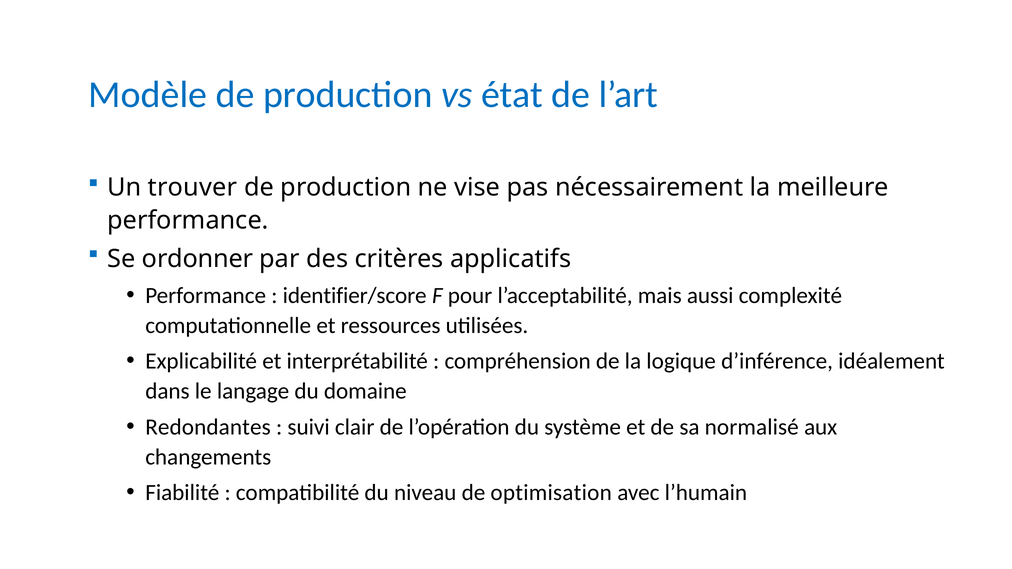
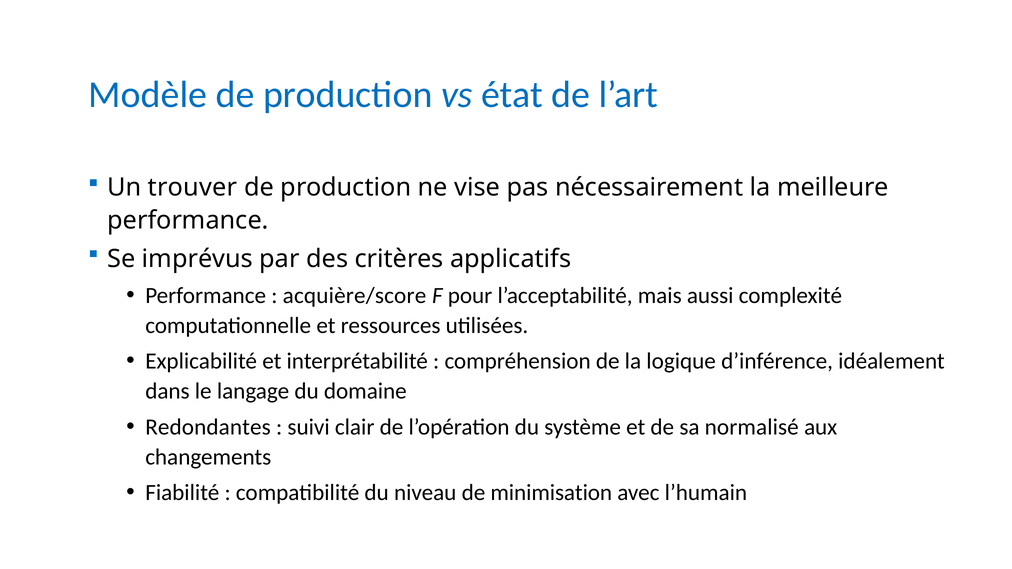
ordonner: ordonner -> imprévus
identifier/score: identifier/score -> acquière/score
optimisation: optimisation -> minimisation
